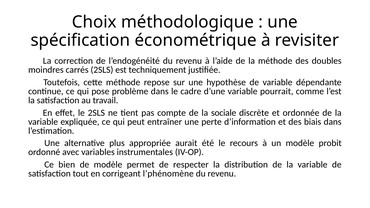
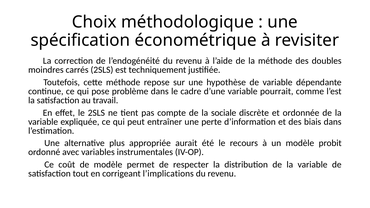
bien: bien -> coût
l’phénomène: l’phénomène -> l’implications
